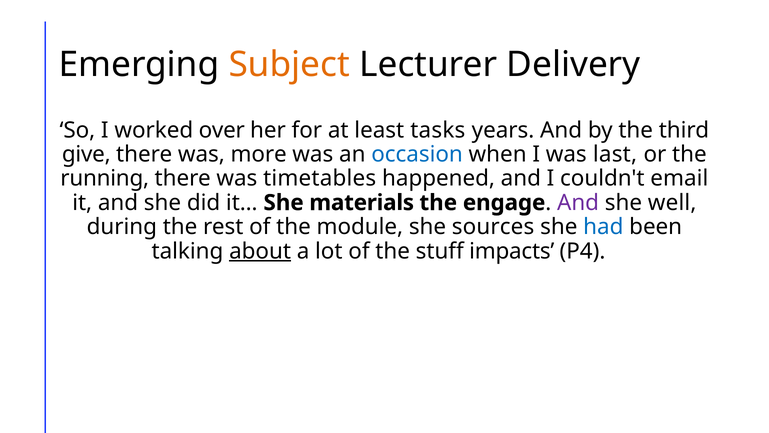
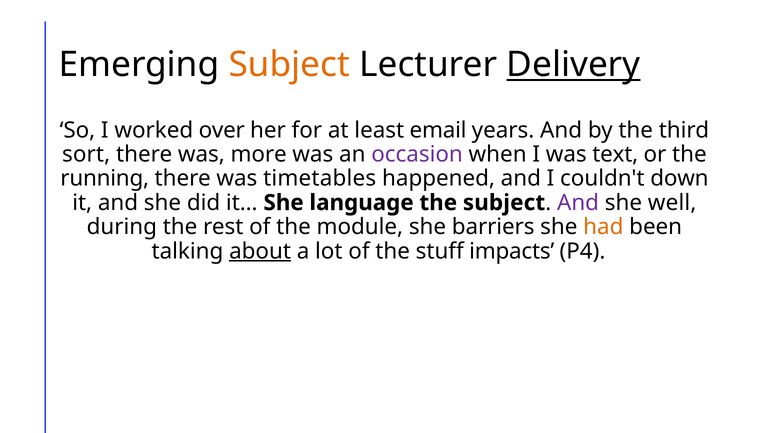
Delivery underline: none -> present
tasks: tasks -> email
give: give -> sort
occasion colour: blue -> purple
last: last -> text
email: email -> down
materials: materials -> language
the engage: engage -> subject
sources: sources -> barriers
had colour: blue -> orange
